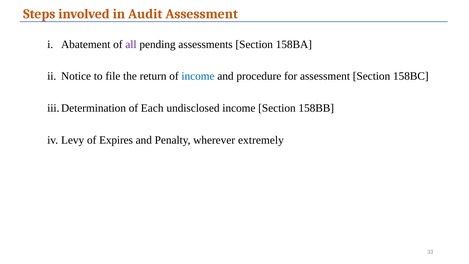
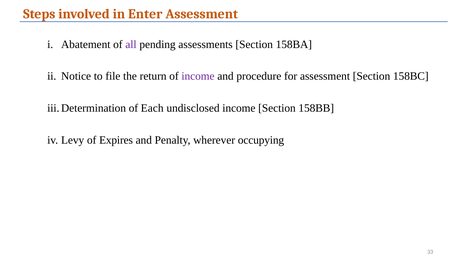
Audit: Audit -> Enter
income at (198, 76) colour: blue -> purple
extremely: extremely -> occupying
